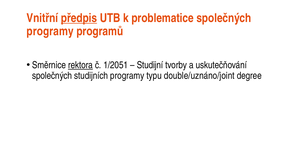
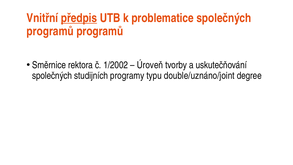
programy at (50, 31): programy -> programů
rektora underline: present -> none
1/2051: 1/2051 -> 1/2002
Studijní: Studijní -> Úroveň
